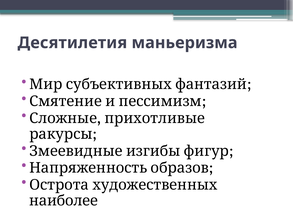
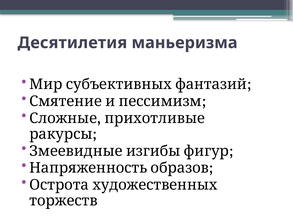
наиболее: наиболее -> торжеств
